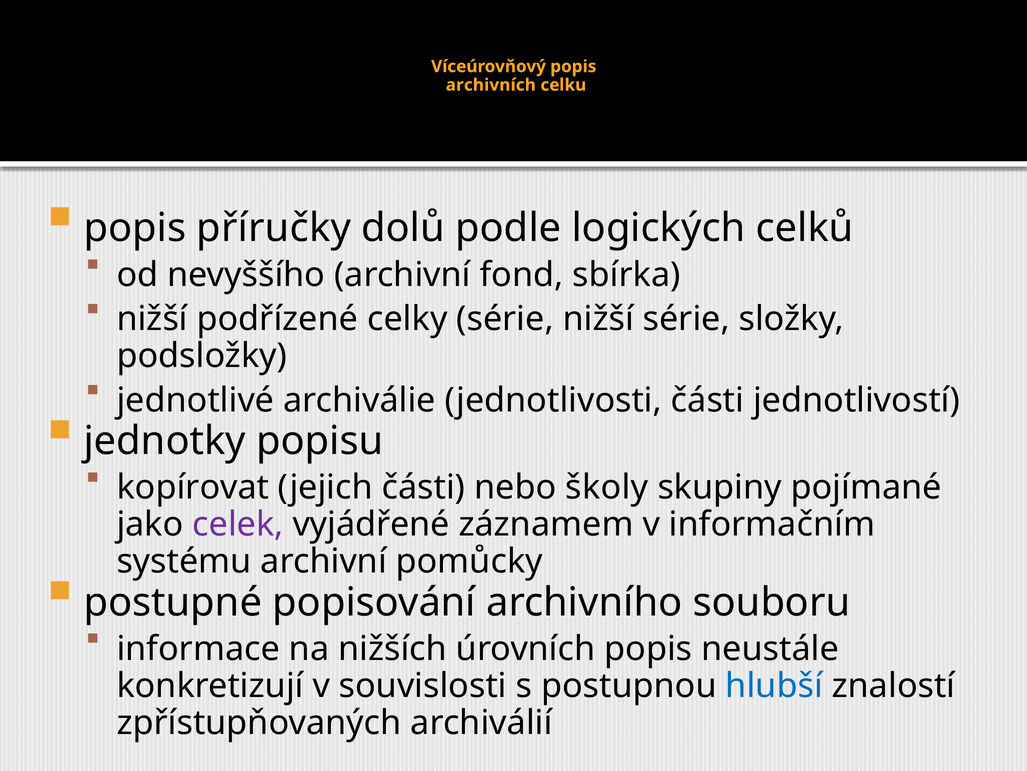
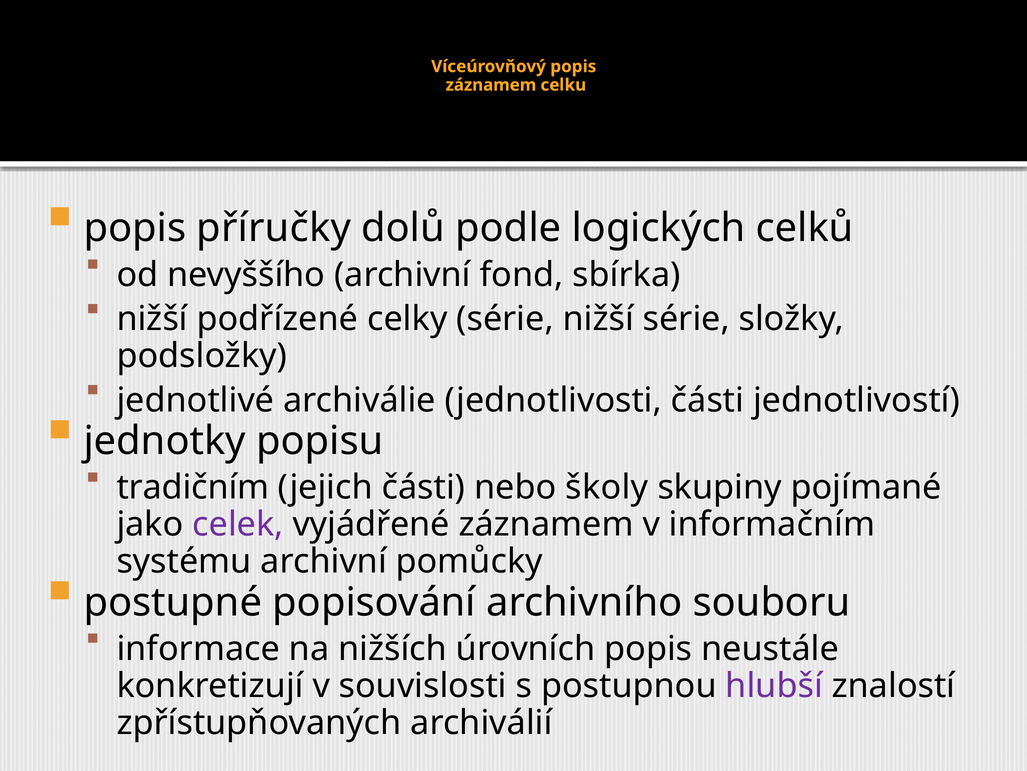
archivních at (491, 85): archivních -> záznamem
kopírovat: kopírovat -> tradičním
hlubší colour: blue -> purple
